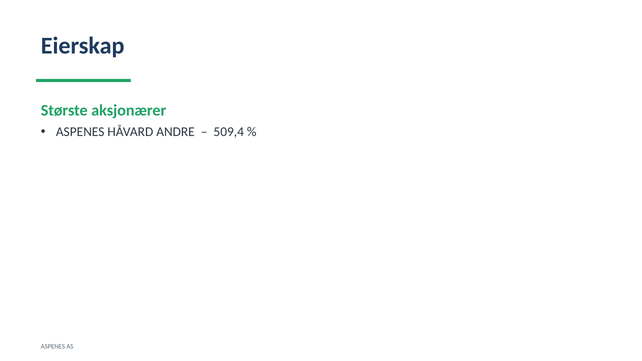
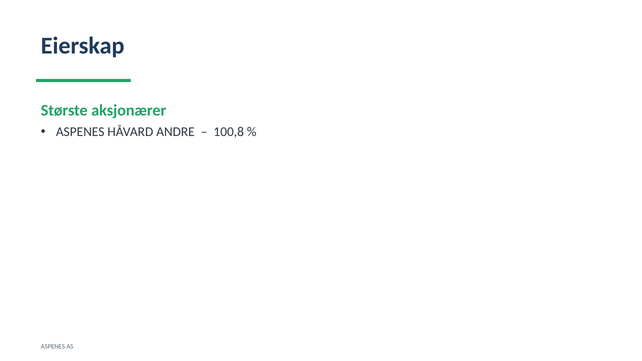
509,4: 509,4 -> 100,8
